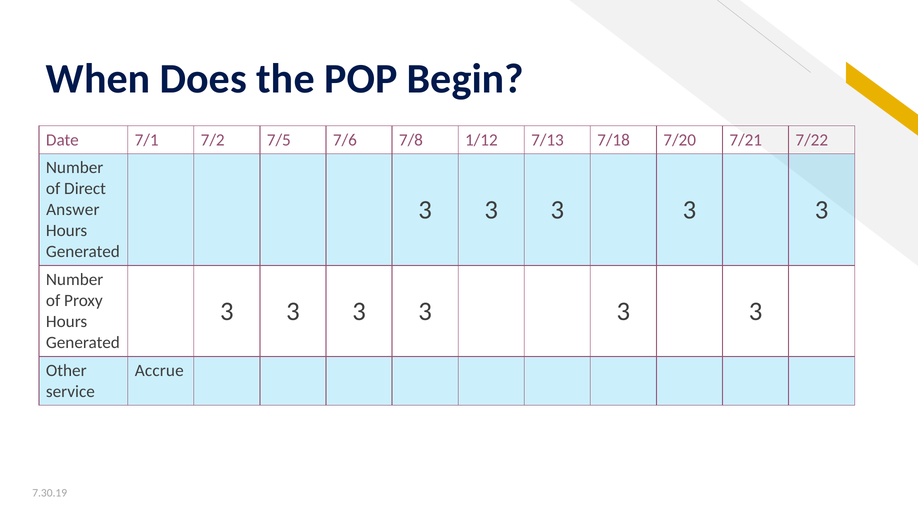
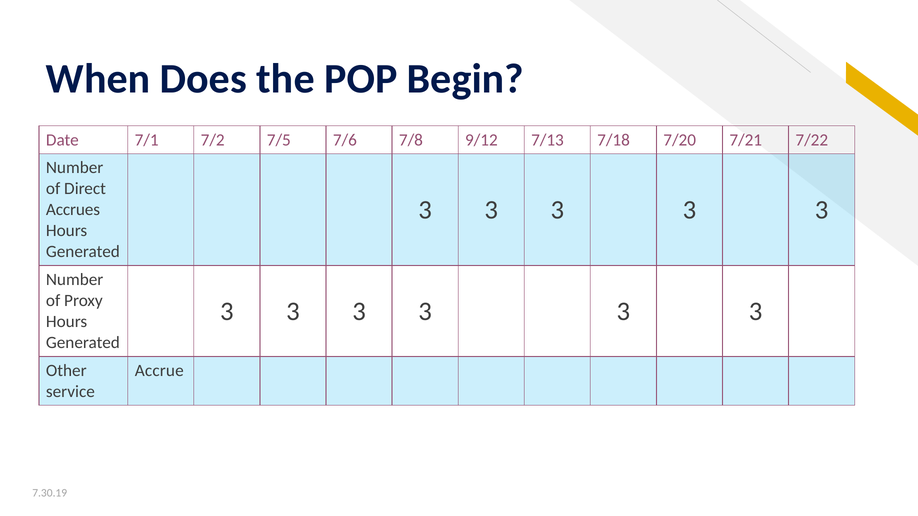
1/12: 1/12 -> 9/12
Answer: Answer -> Accrues
